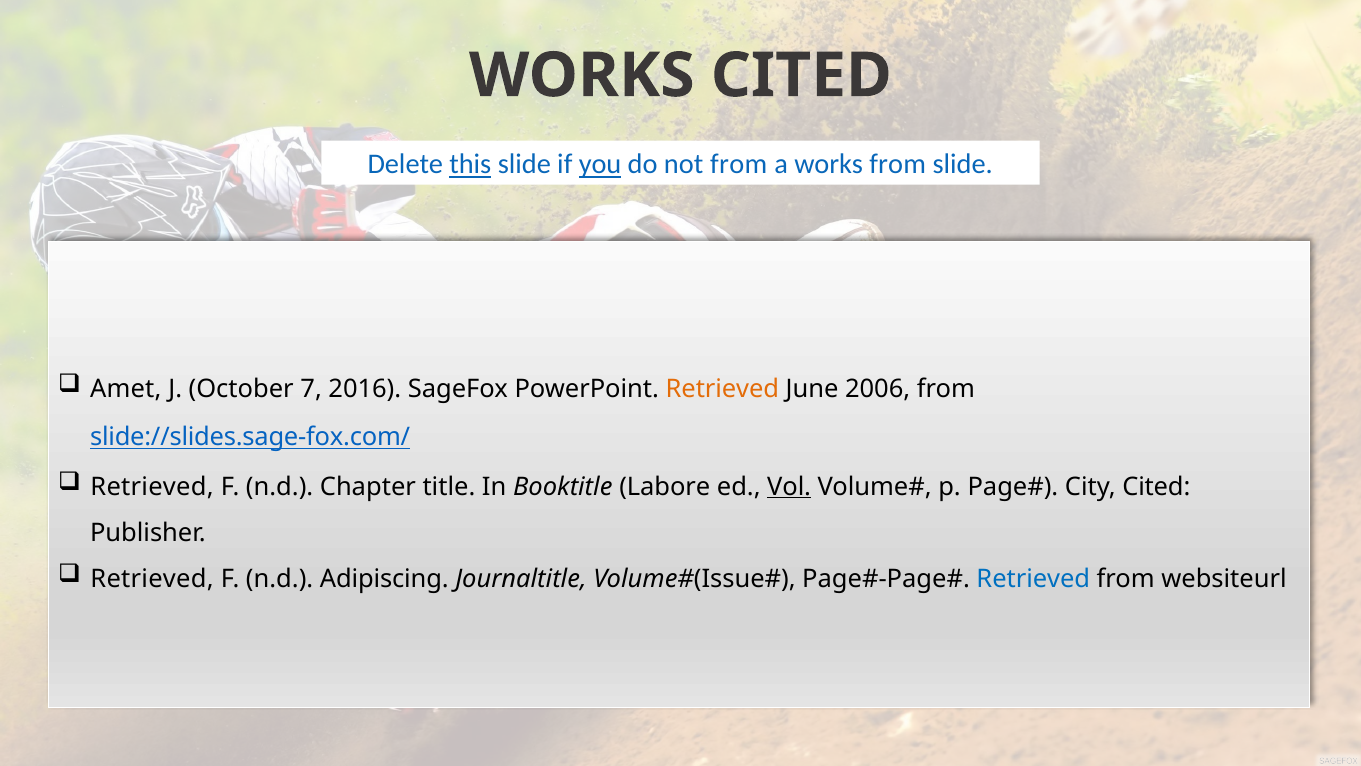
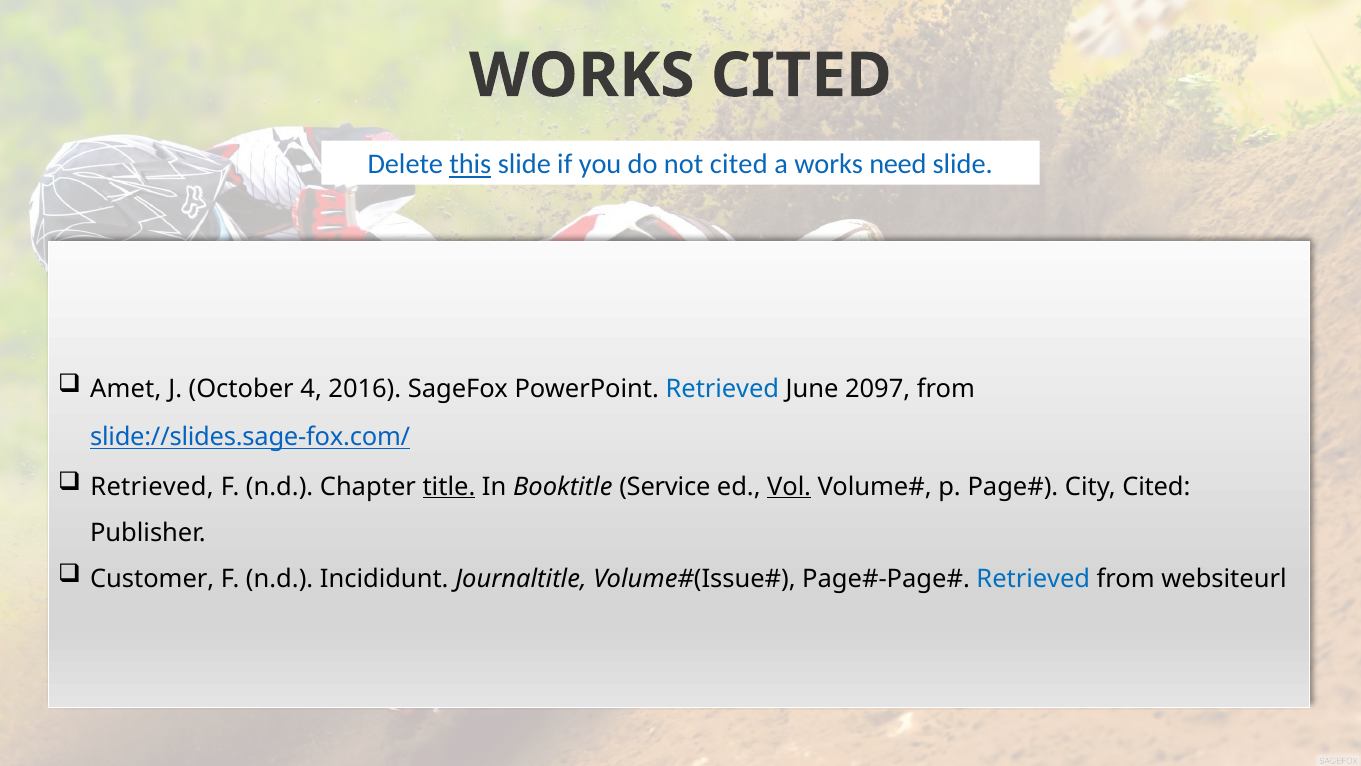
you underline: present -> none
not from: from -> cited
works from: from -> need
7: 7 -> 4
Retrieved at (722, 388) colour: orange -> blue
2006: 2006 -> 2097
title underline: none -> present
Labore: Labore -> Service
Retrieved at (152, 578): Retrieved -> Customer
Adipiscing: Adipiscing -> Incididunt
